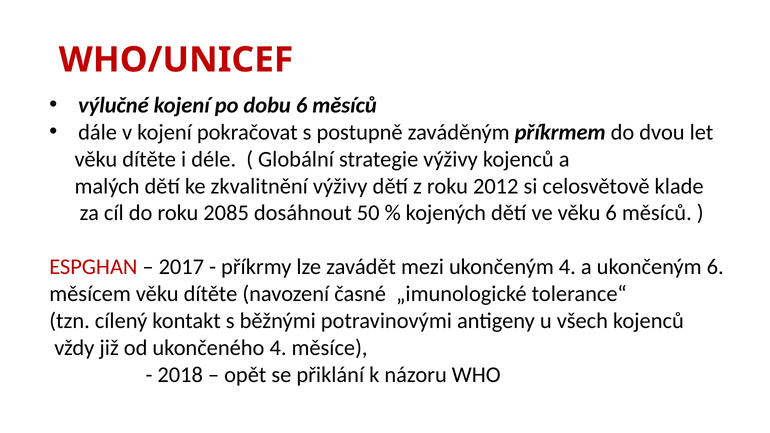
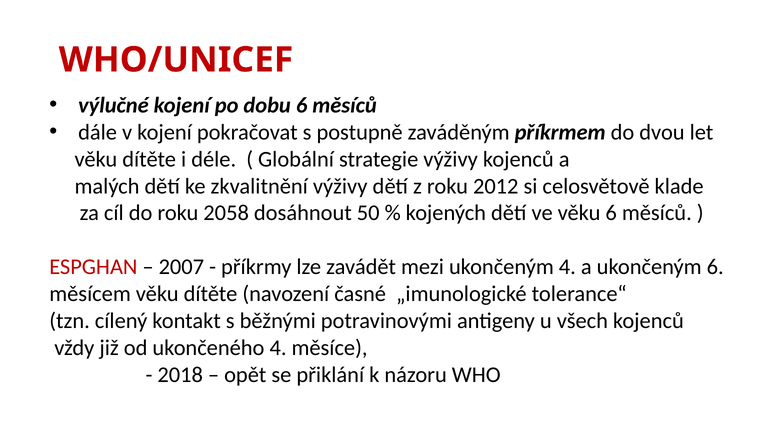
2085: 2085 -> 2058
2017: 2017 -> 2007
